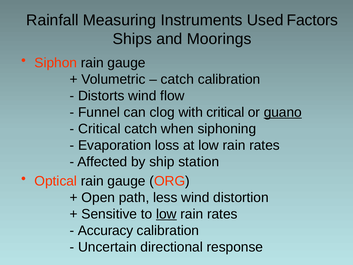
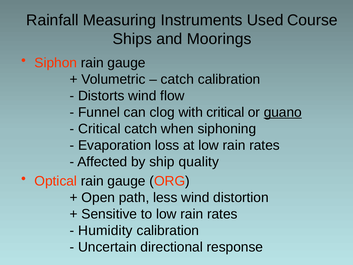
Factors: Factors -> Course
station: station -> quality
low at (166, 214) underline: present -> none
Accuracy: Accuracy -> Humidity
